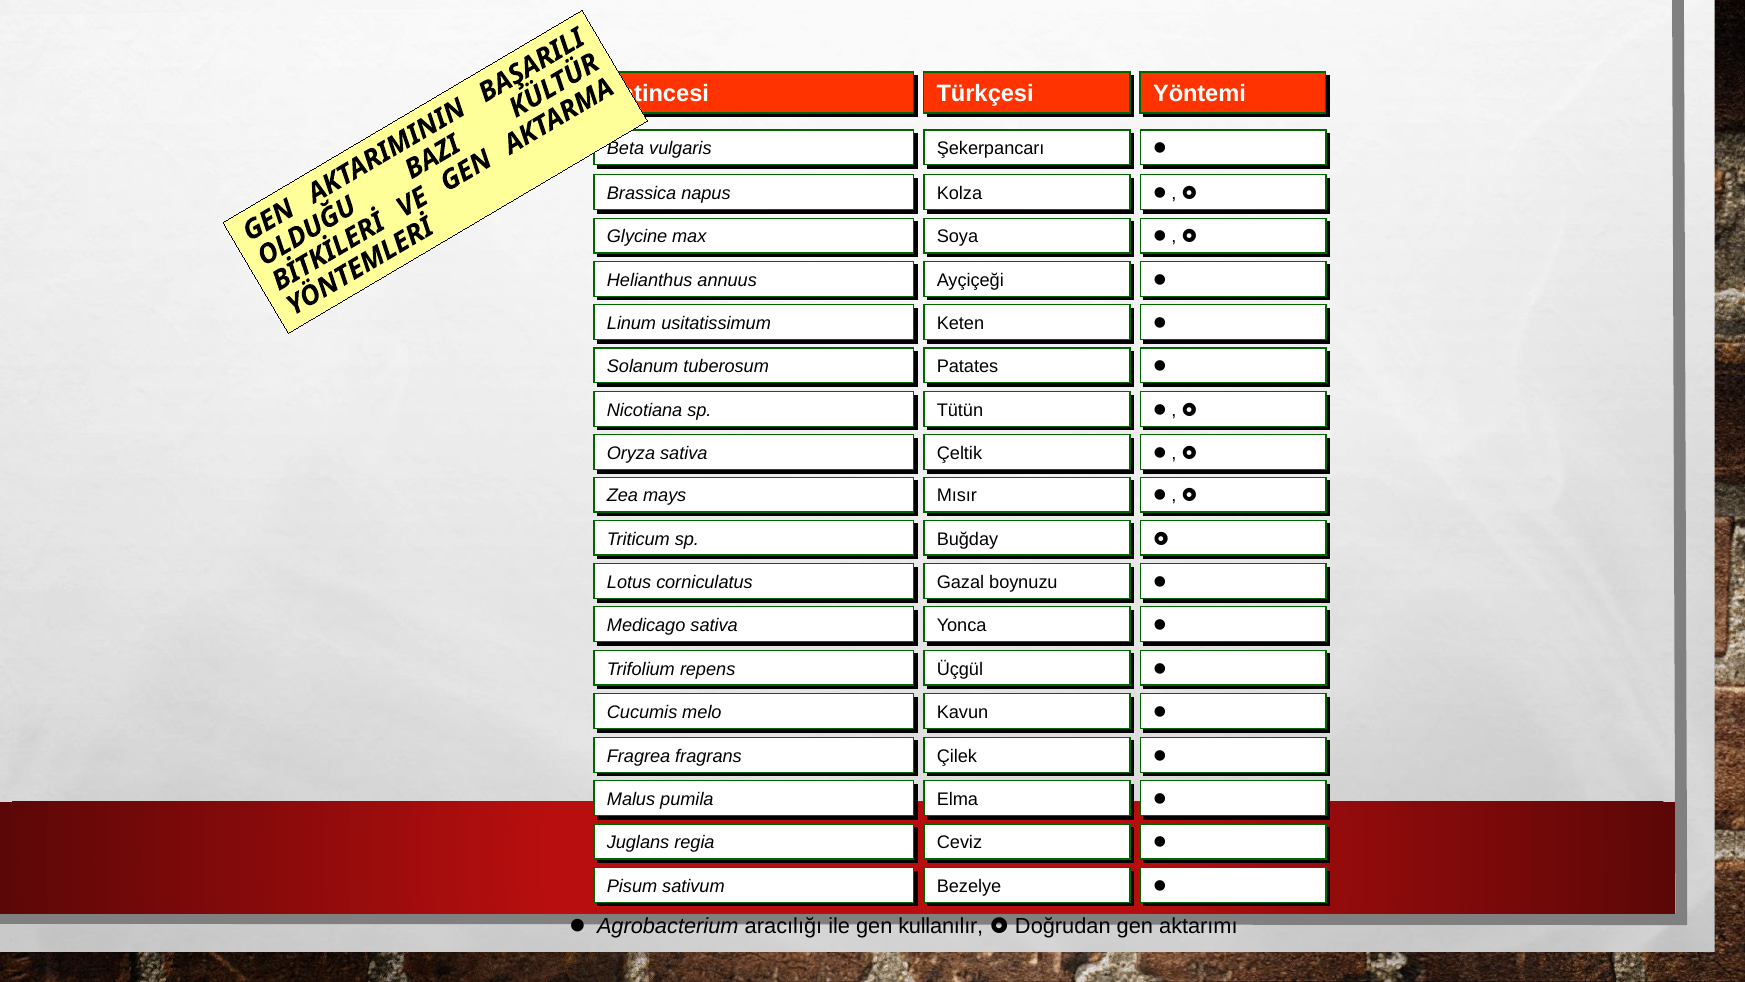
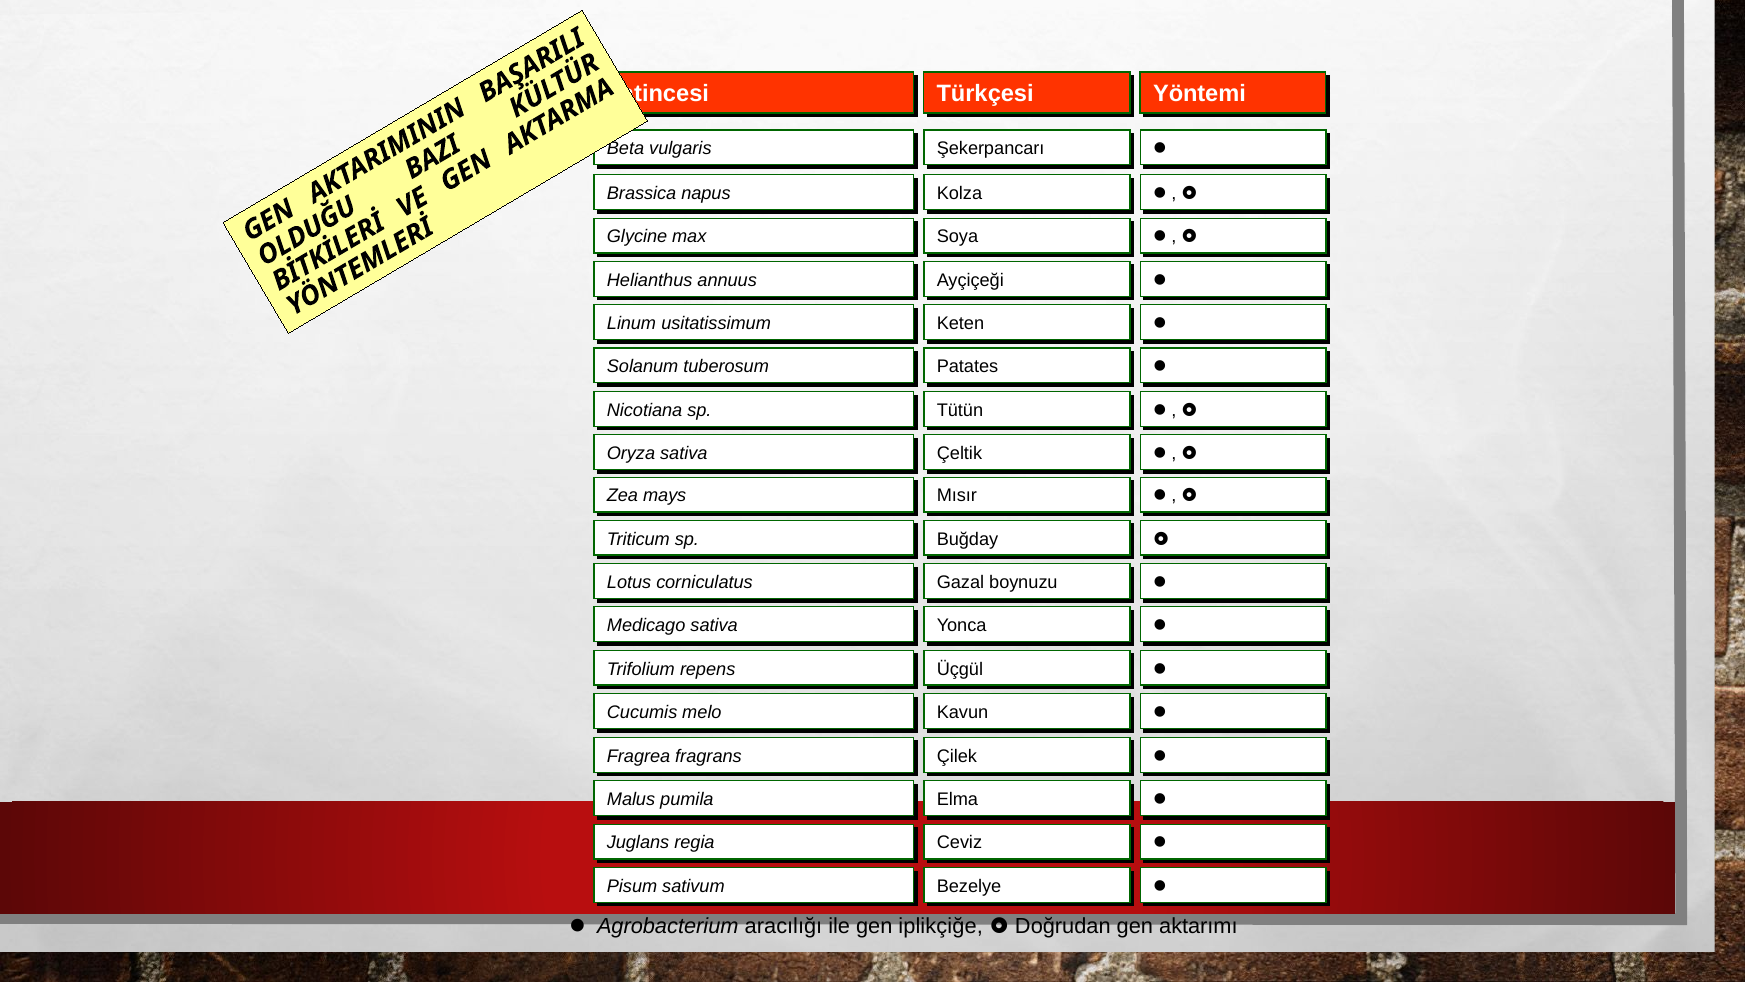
kullanılır: kullanılır -> iplikçiğe
